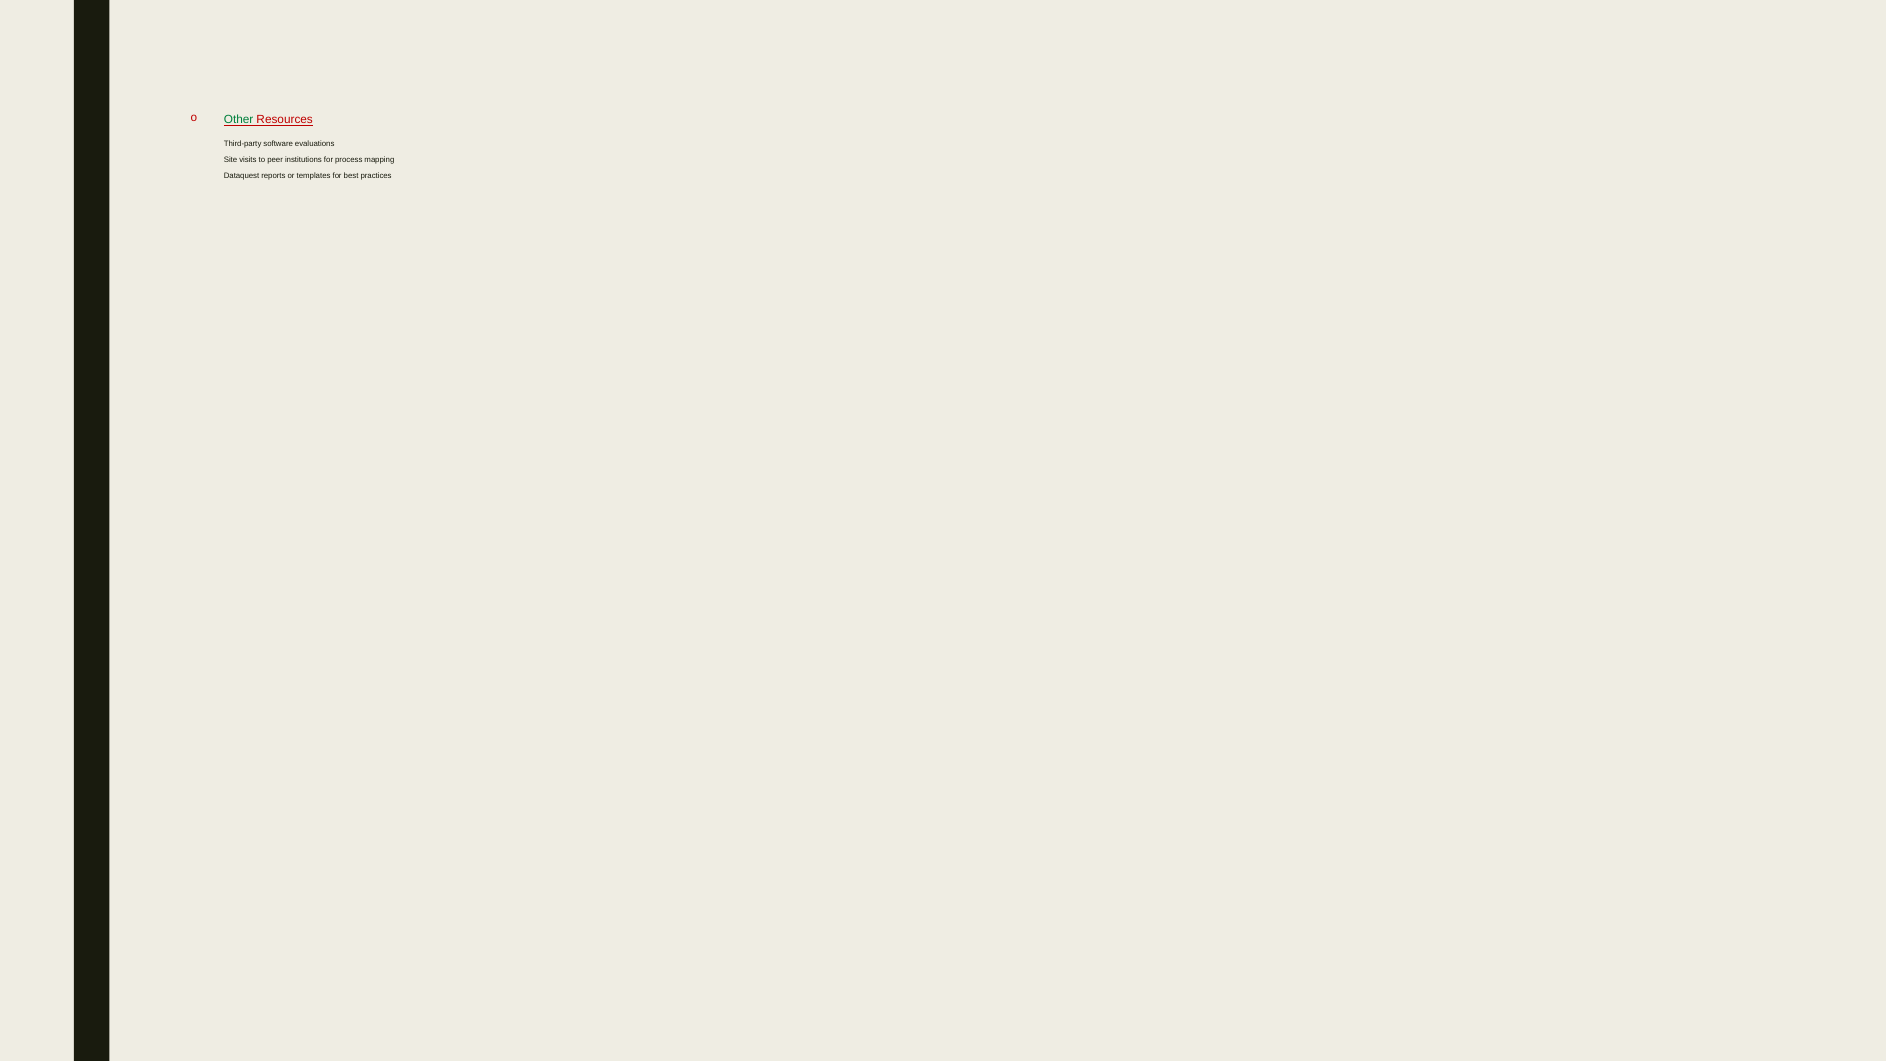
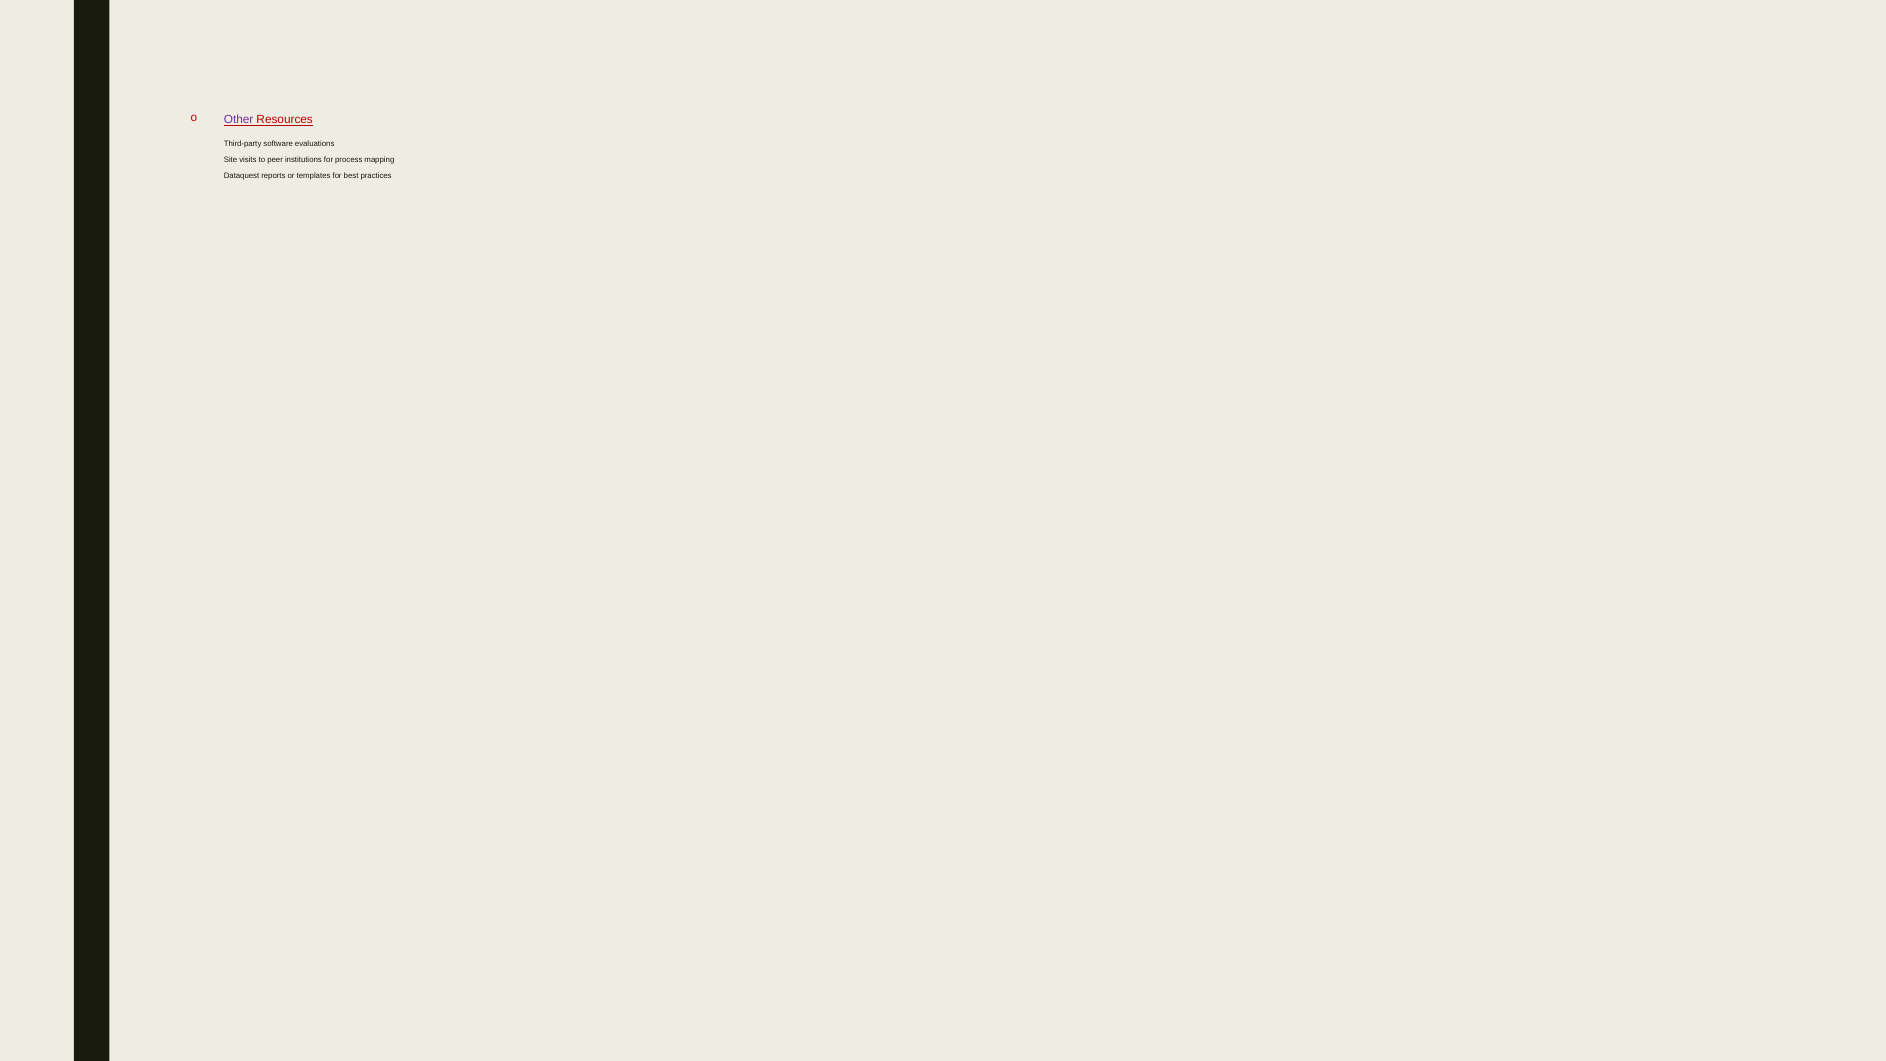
Other colour: green -> purple
